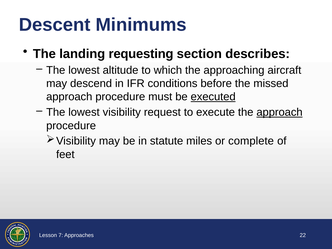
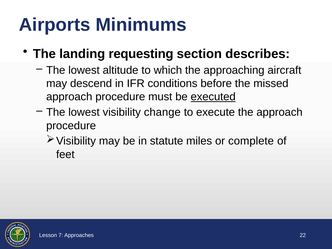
Descent: Descent -> Airports
request: request -> change
approach at (280, 112) underline: present -> none
